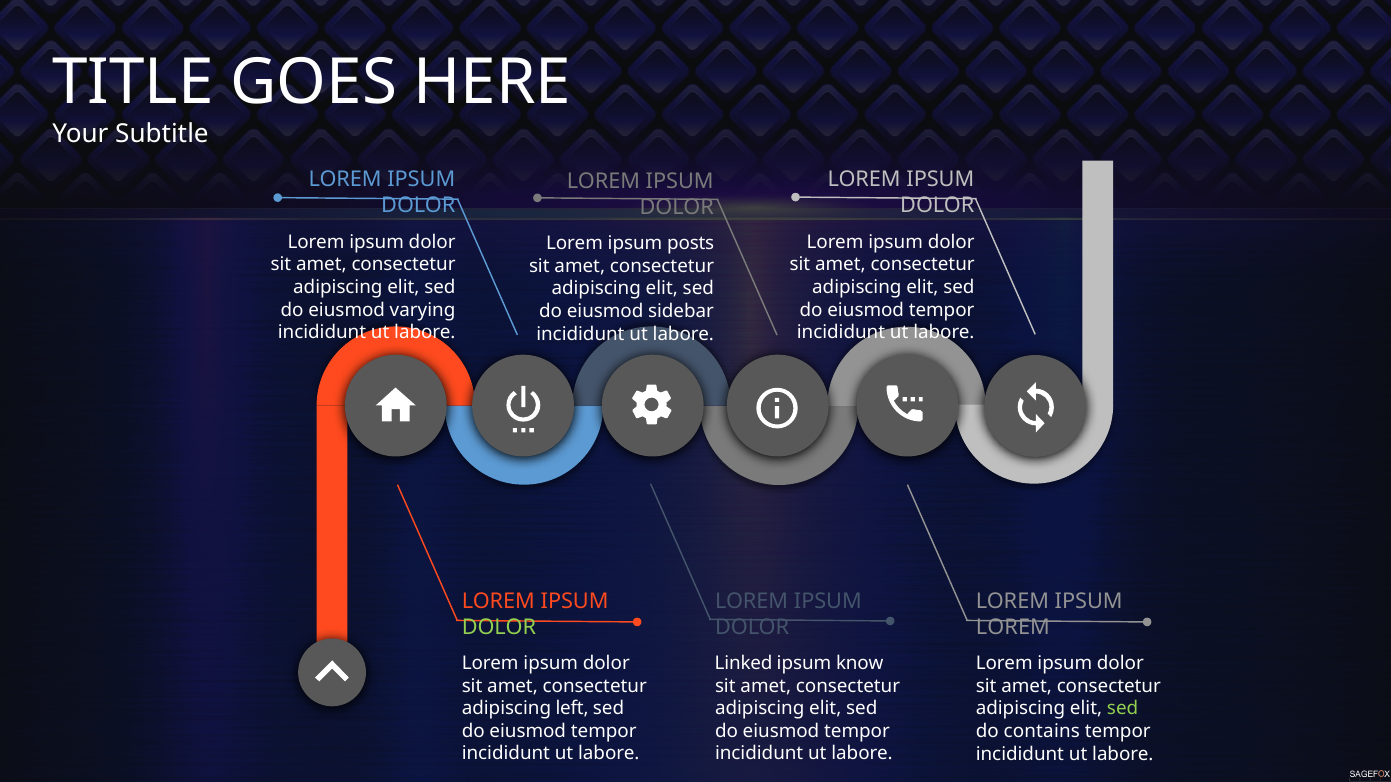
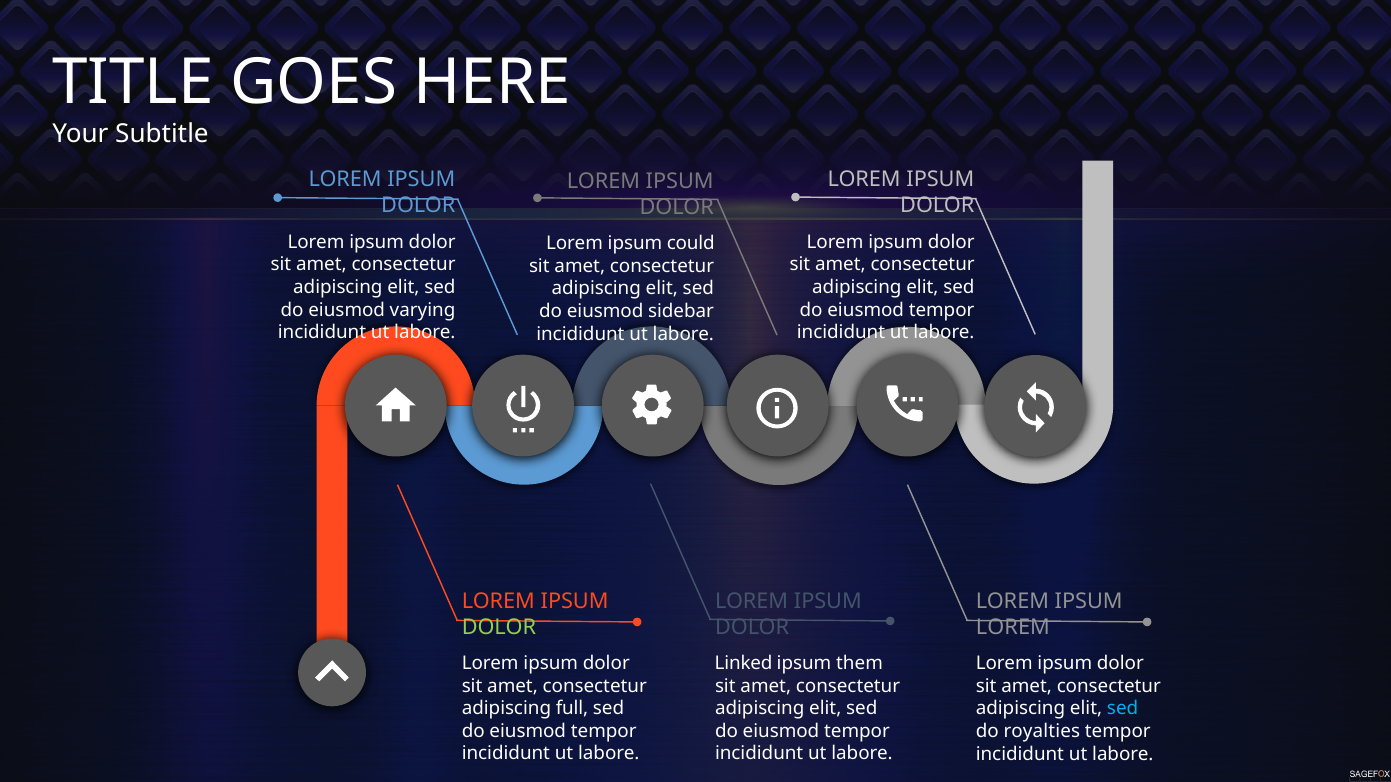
posts: posts -> could
know: know -> them
left: left -> full
sed at (1123, 709) colour: light green -> light blue
contains: contains -> royalties
